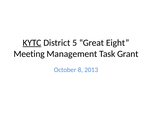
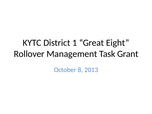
KYTC underline: present -> none
5: 5 -> 1
Meeting: Meeting -> Rollover
